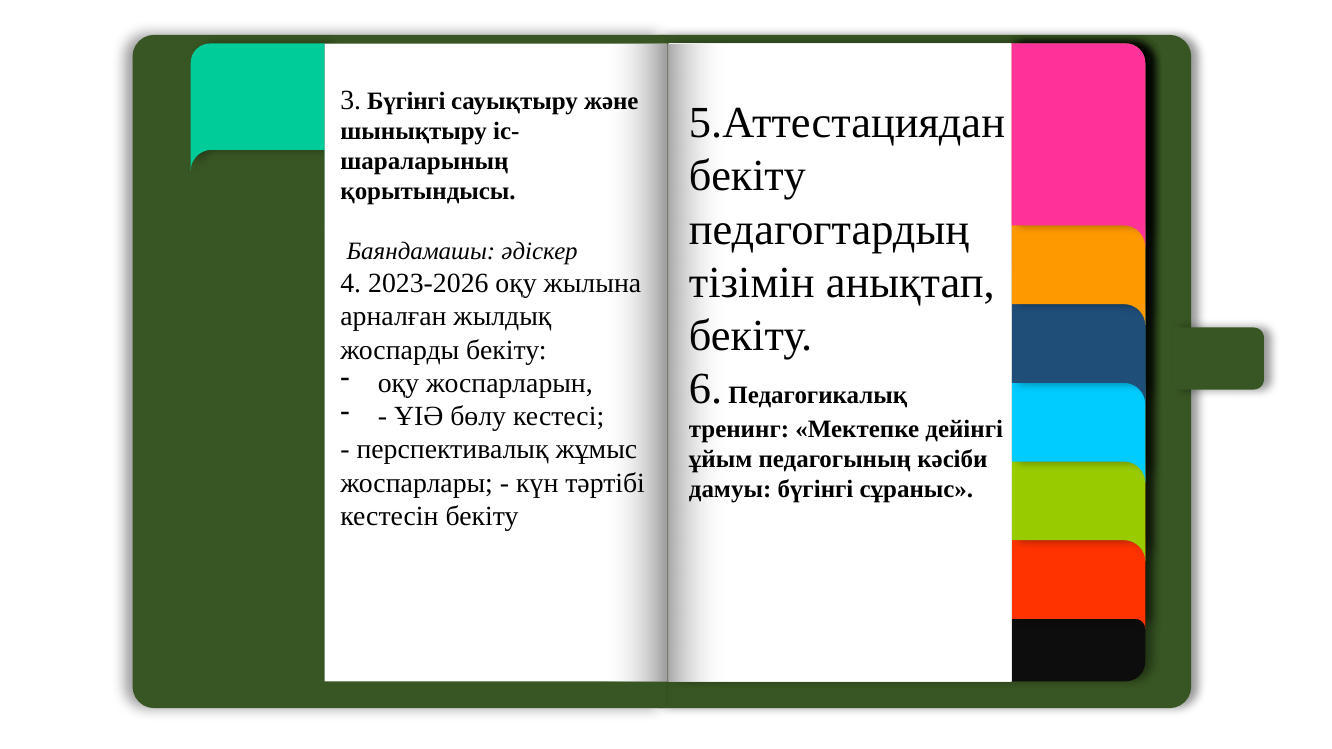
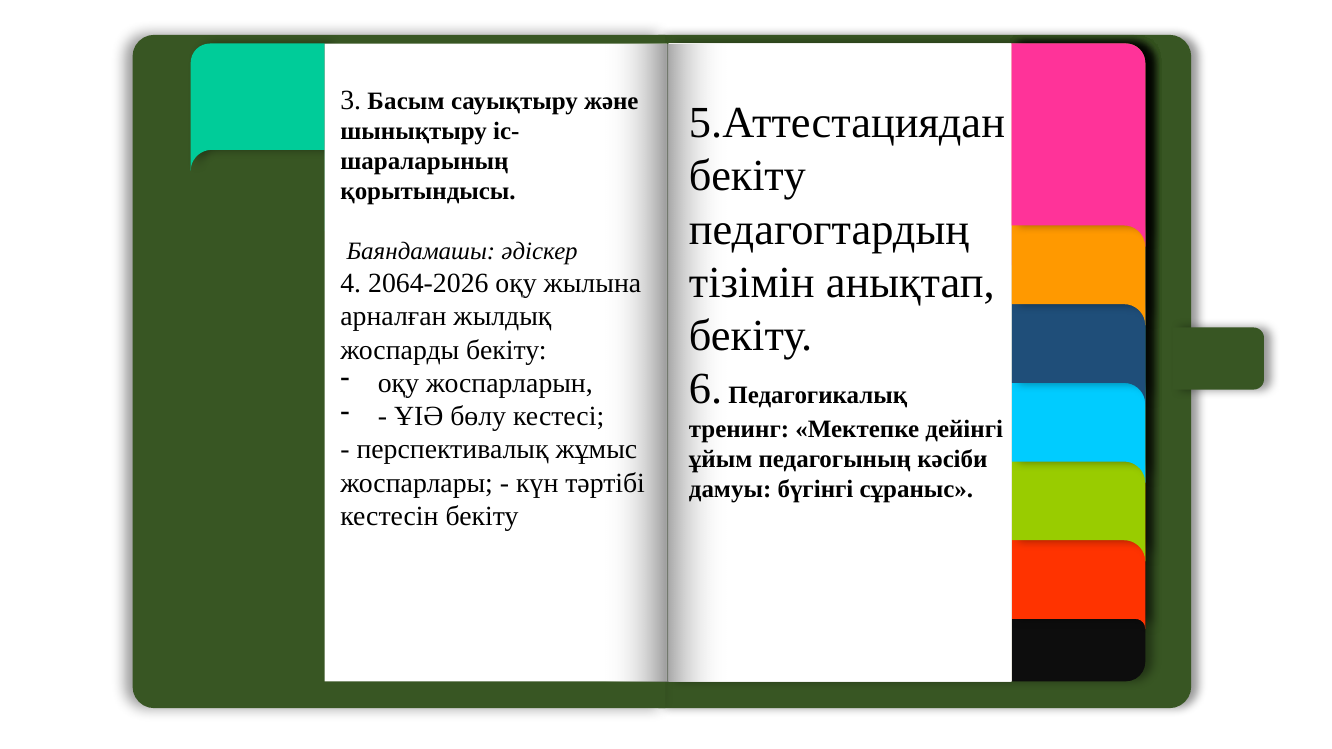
3 Бүгінгі: Бүгінгі -> Басым
2023-2026: 2023-2026 -> 2064-2026
